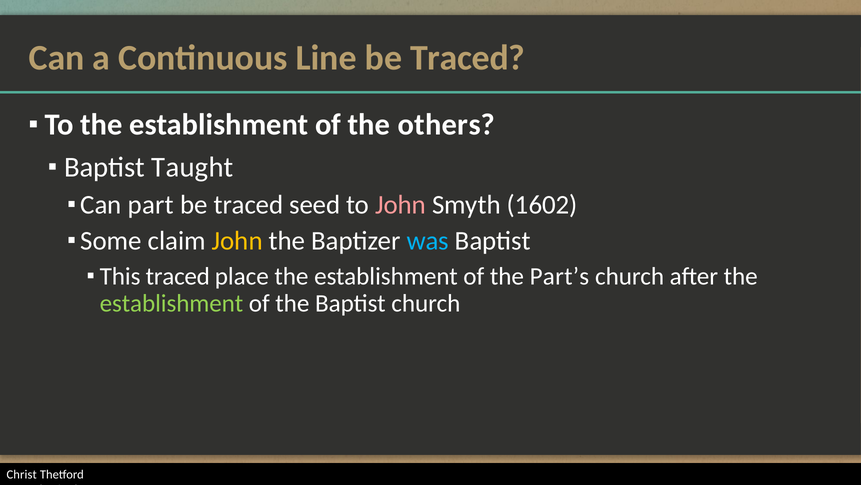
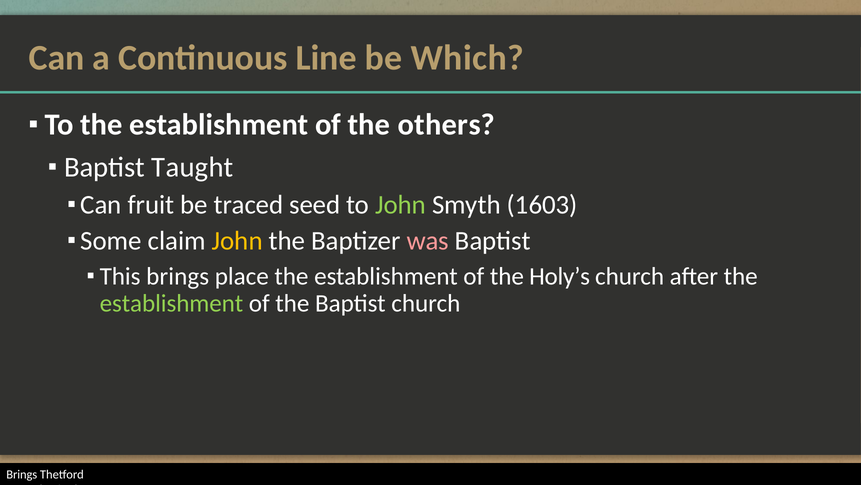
Line be Traced: Traced -> Which
part: part -> fruit
John at (401, 204) colour: pink -> light green
1602: 1602 -> 1603
was colour: light blue -> pink
traced at (178, 276): traced -> brings
Part’s: Part’s -> Holy’s
Christ at (22, 474): Christ -> Brings
